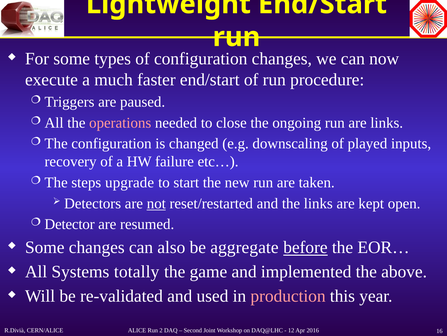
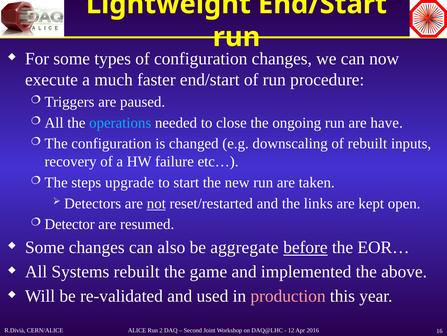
operations colour: pink -> light blue
are links: links -> have
of played: played -> rebuilt
Systems totally: totally -> rebuilt
